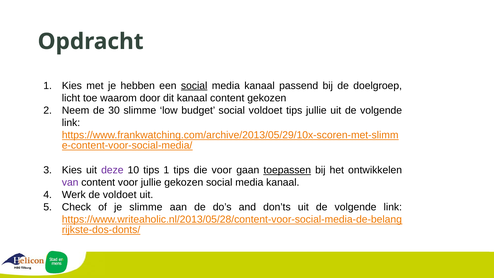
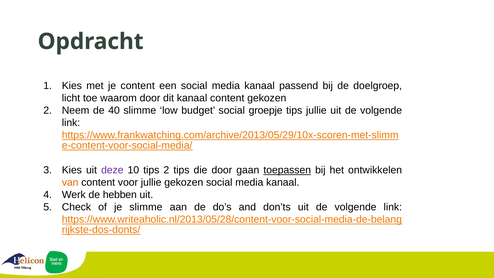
je hebben: hebben -> content
social at (194, 86) underline: present -> none
30: 30 -> 40
social voldoet: voldoet -> groepje
tips 1: 1 -> 2
die voor: voor -> door
van colour: purple -> orange
de voldoet: voldoet -> hebben
